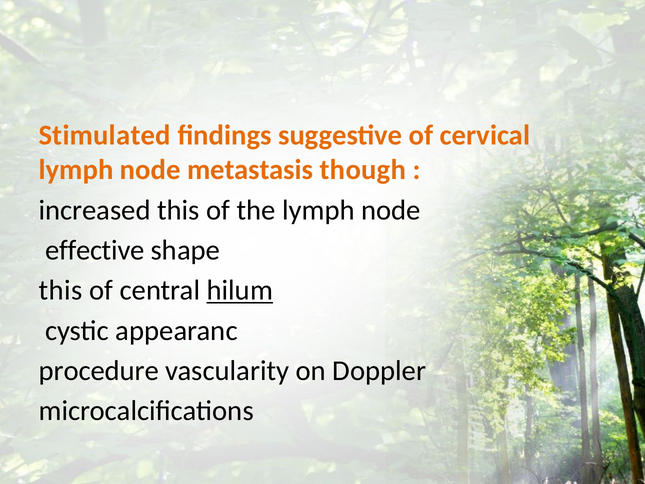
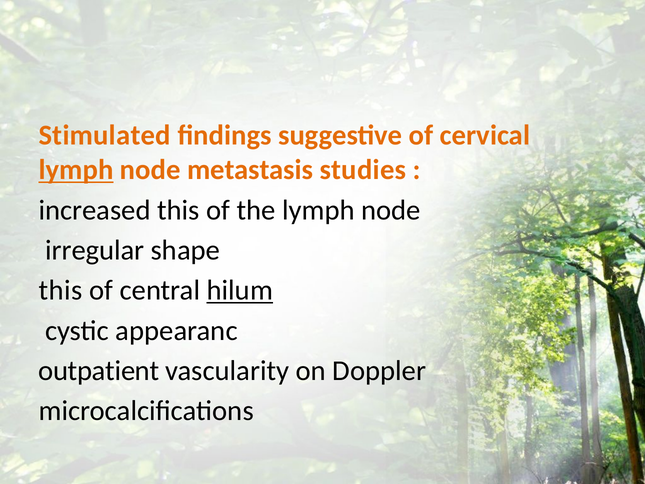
lymph at (76, 170) underline: none -> present
though: though -> studies
effective: effective -> irregular
procedure: procedure -> outpatient
